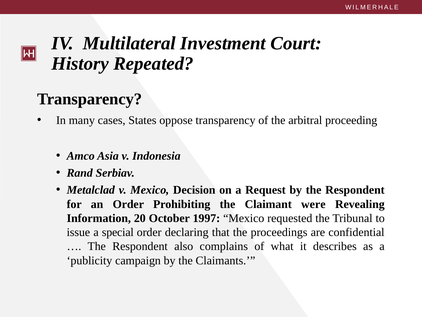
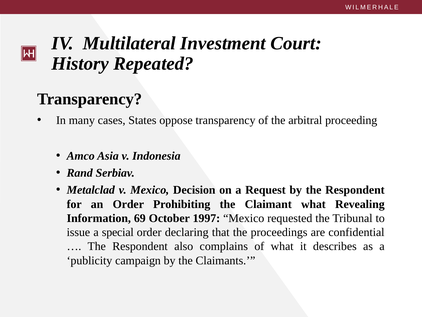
Claimant were: were -> what
20: 20 -> 69
